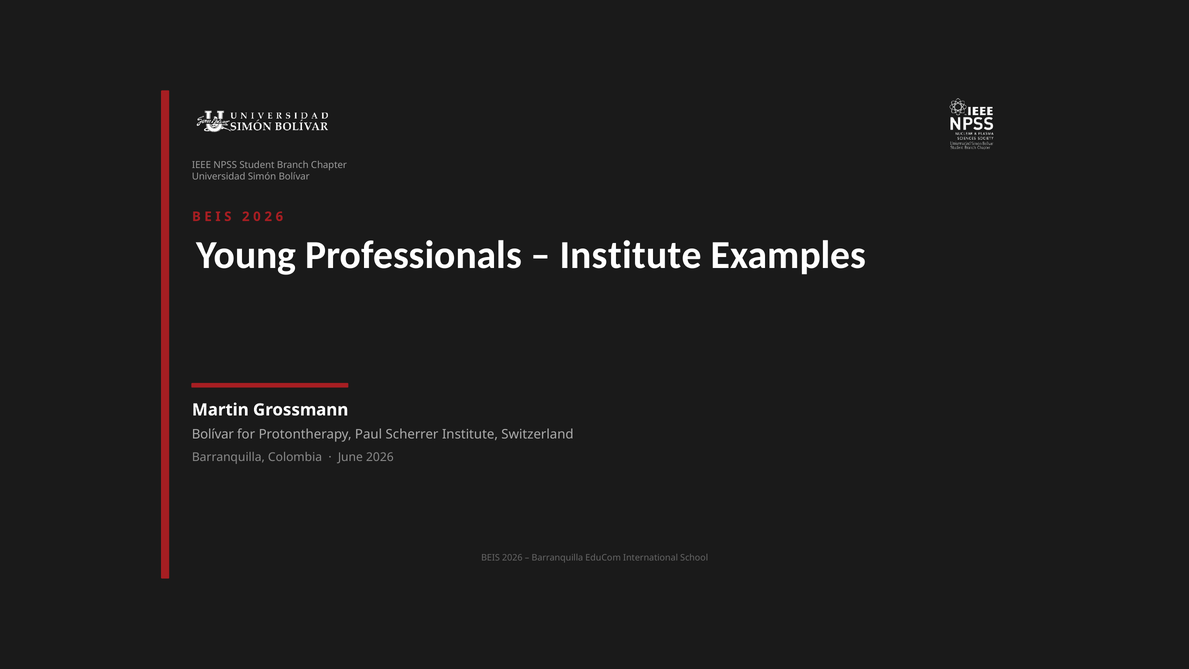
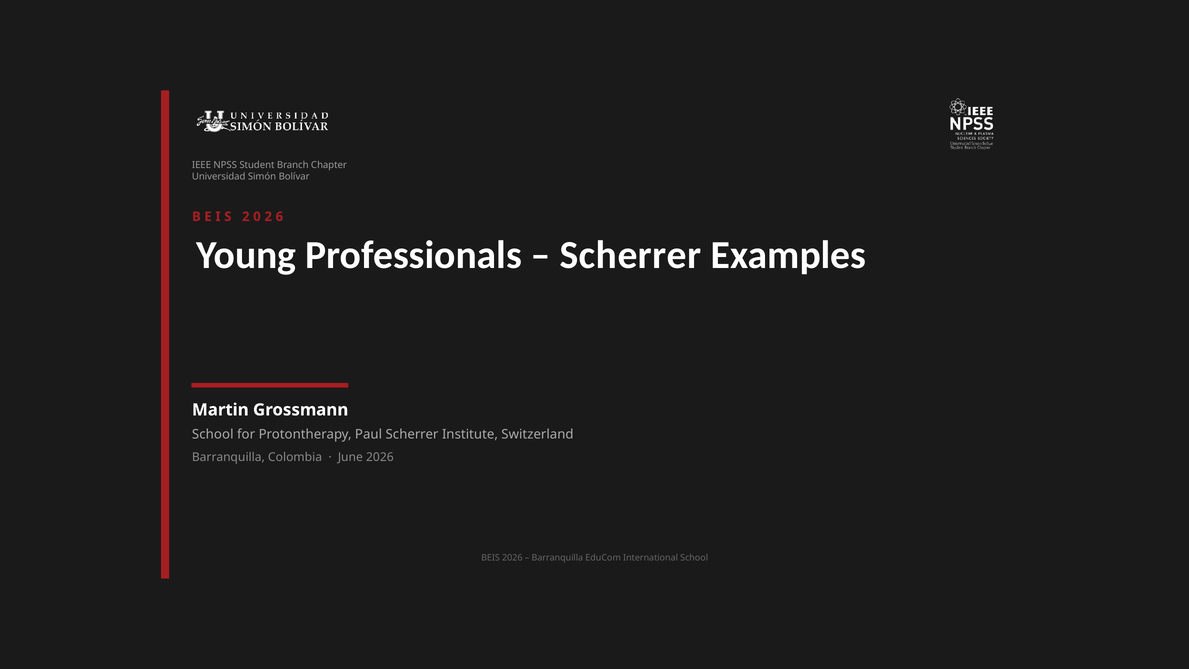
Institute at (631, 255): Institute -> Scherrer
Bolívar at (213, 434): Bolívar -> School
